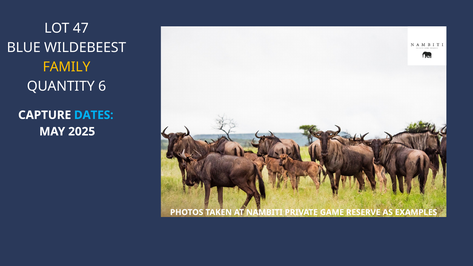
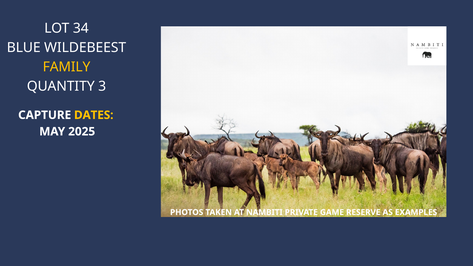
47: 47 -> 34
6: 6 -> 3
DATES colour: light blue -> yellow
